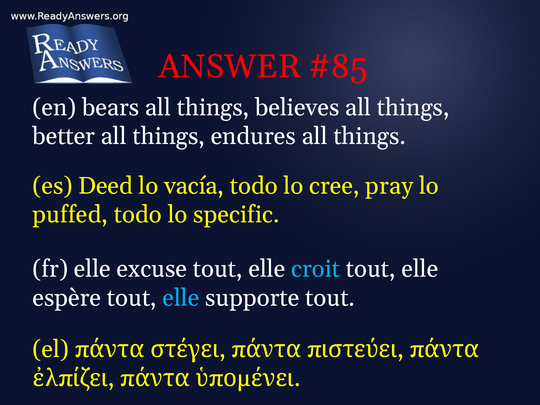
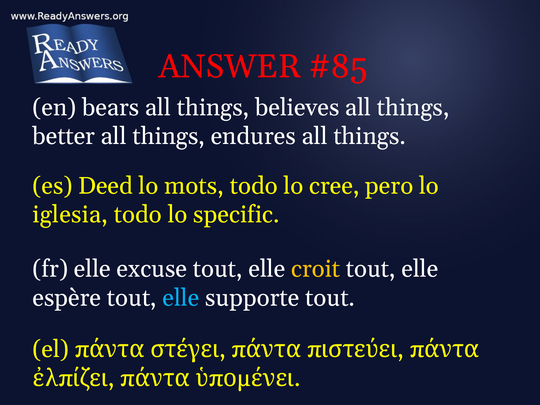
vacía: vacía -> mots
pray: pray -> pero
puffed: puffed -> iglesia
croit colour: light blue -> yellow
